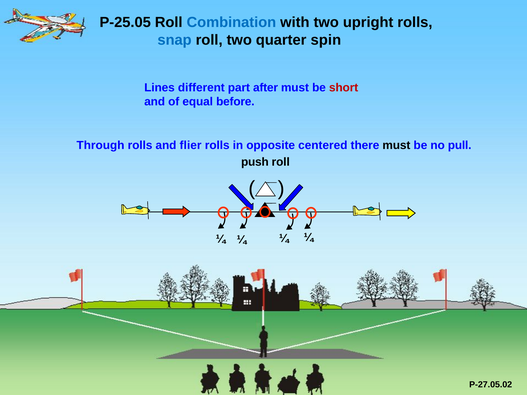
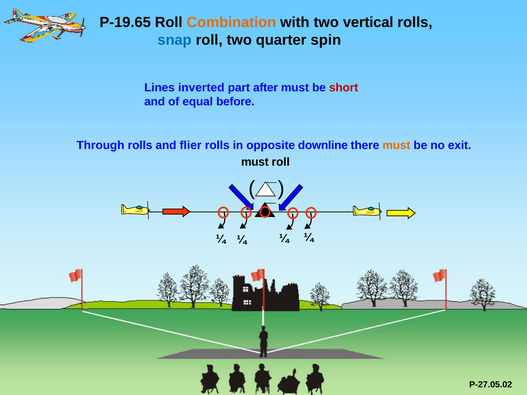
P-25.05: P-25.05 -> P-19.65
Combination colour: blue -> orange
upright: upright -> vertical
different: different -> inverted
centered: centered -> downline
must at (396, 145) colour: black -> orange
pull: pull -> exit
push at (255, 162): push -> must
